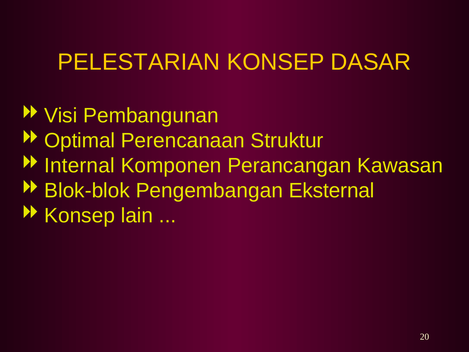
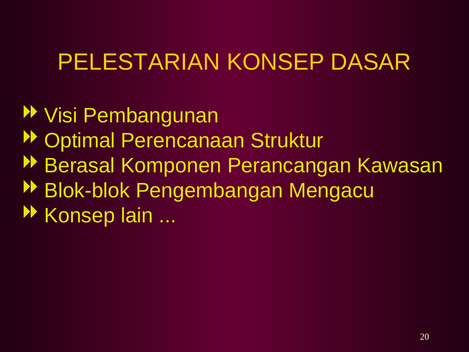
Internal: Internal -> Berasal
Eksternal: Eksternal -> Mengacu
